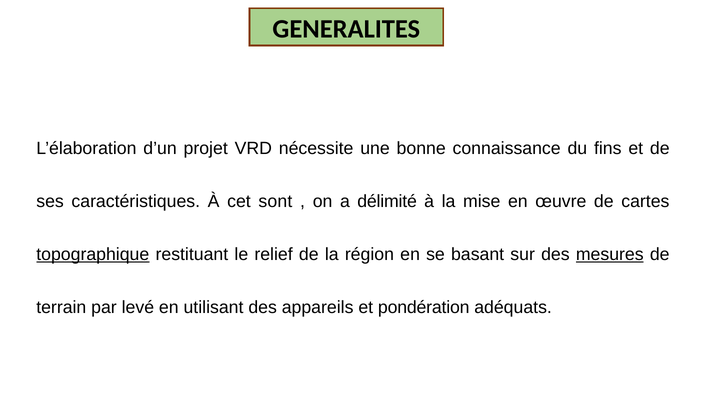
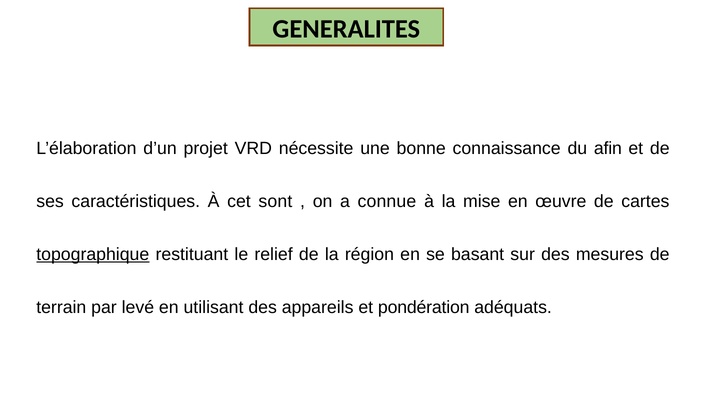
fins: fins -> afin
délimité: délimité -> connue
mesures underline: present -> none
